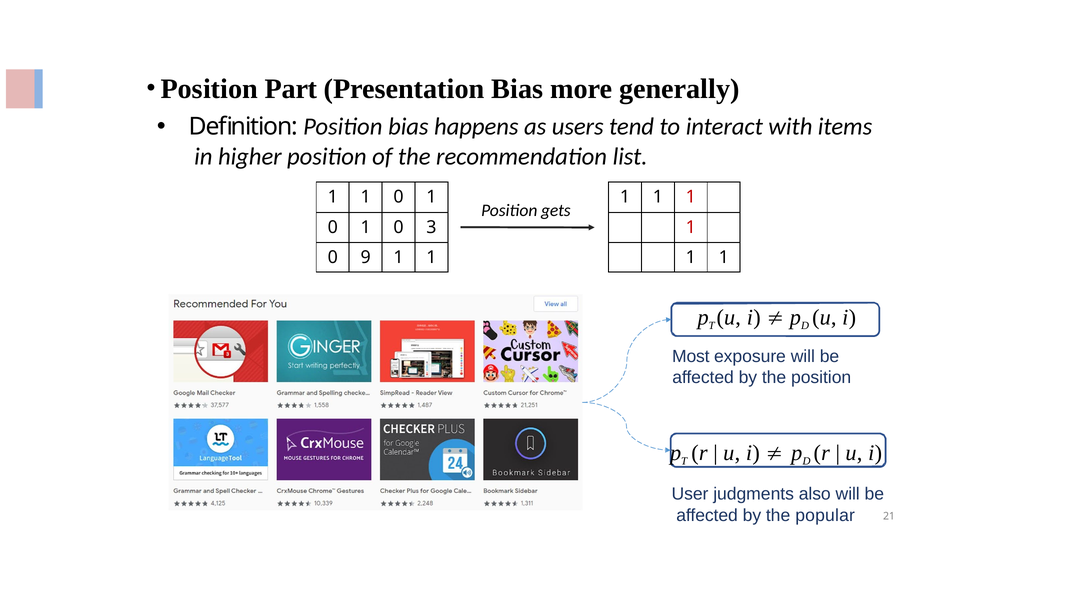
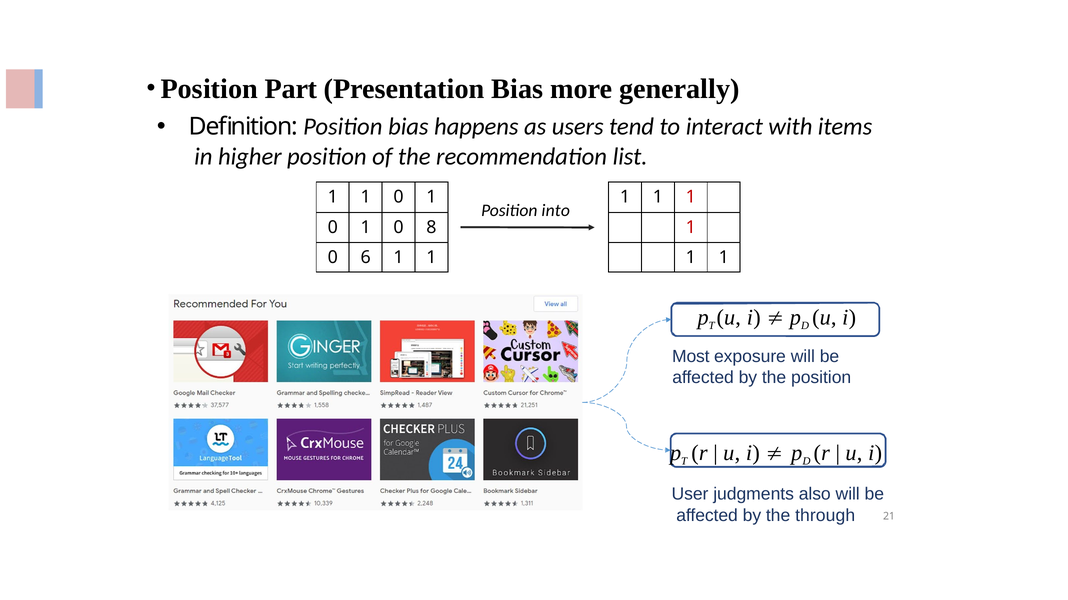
gets: gets -> into
3: 3 -> 8
9: 9 -> 6
popular: popular -> through
